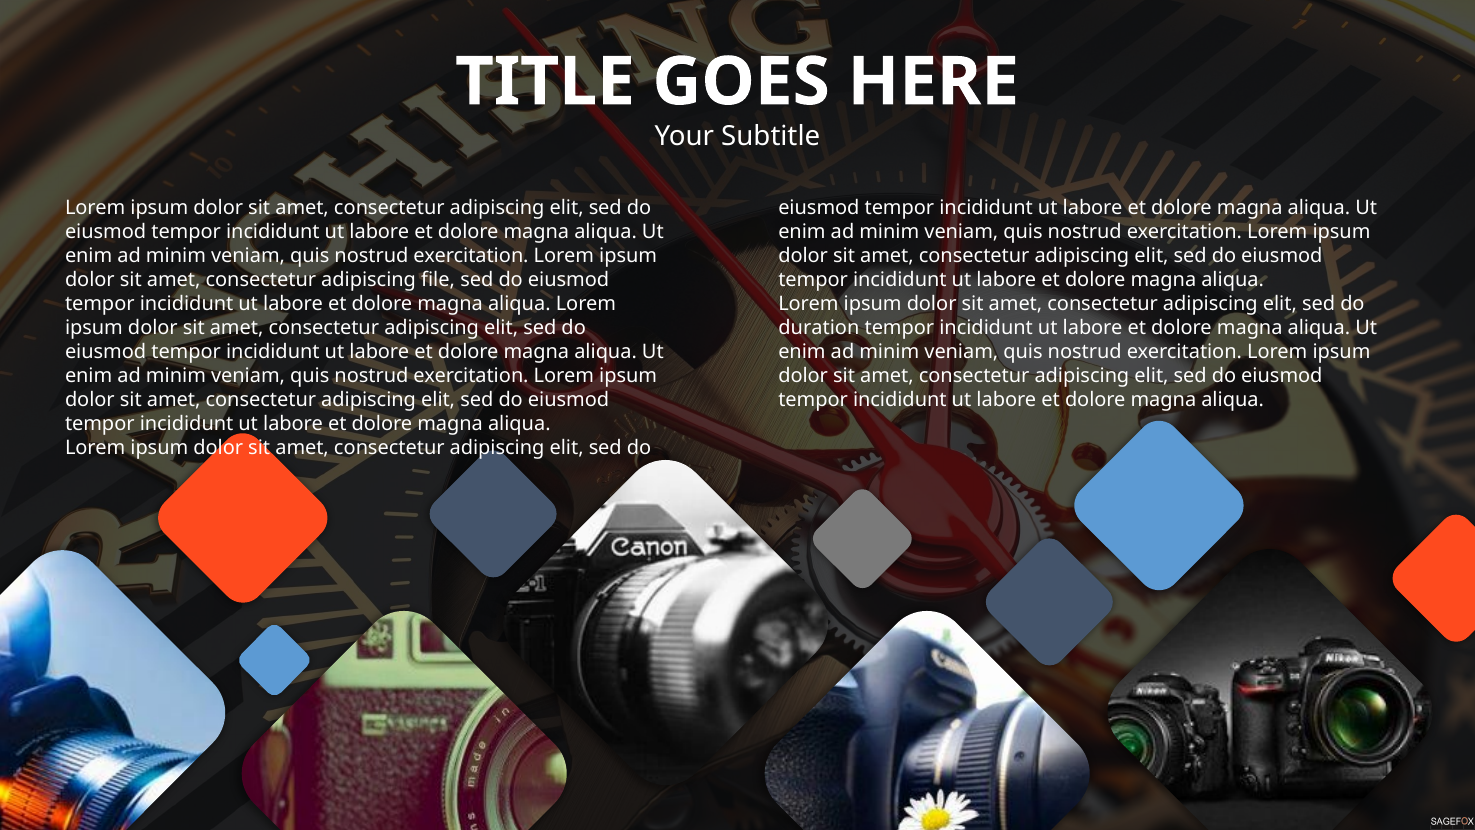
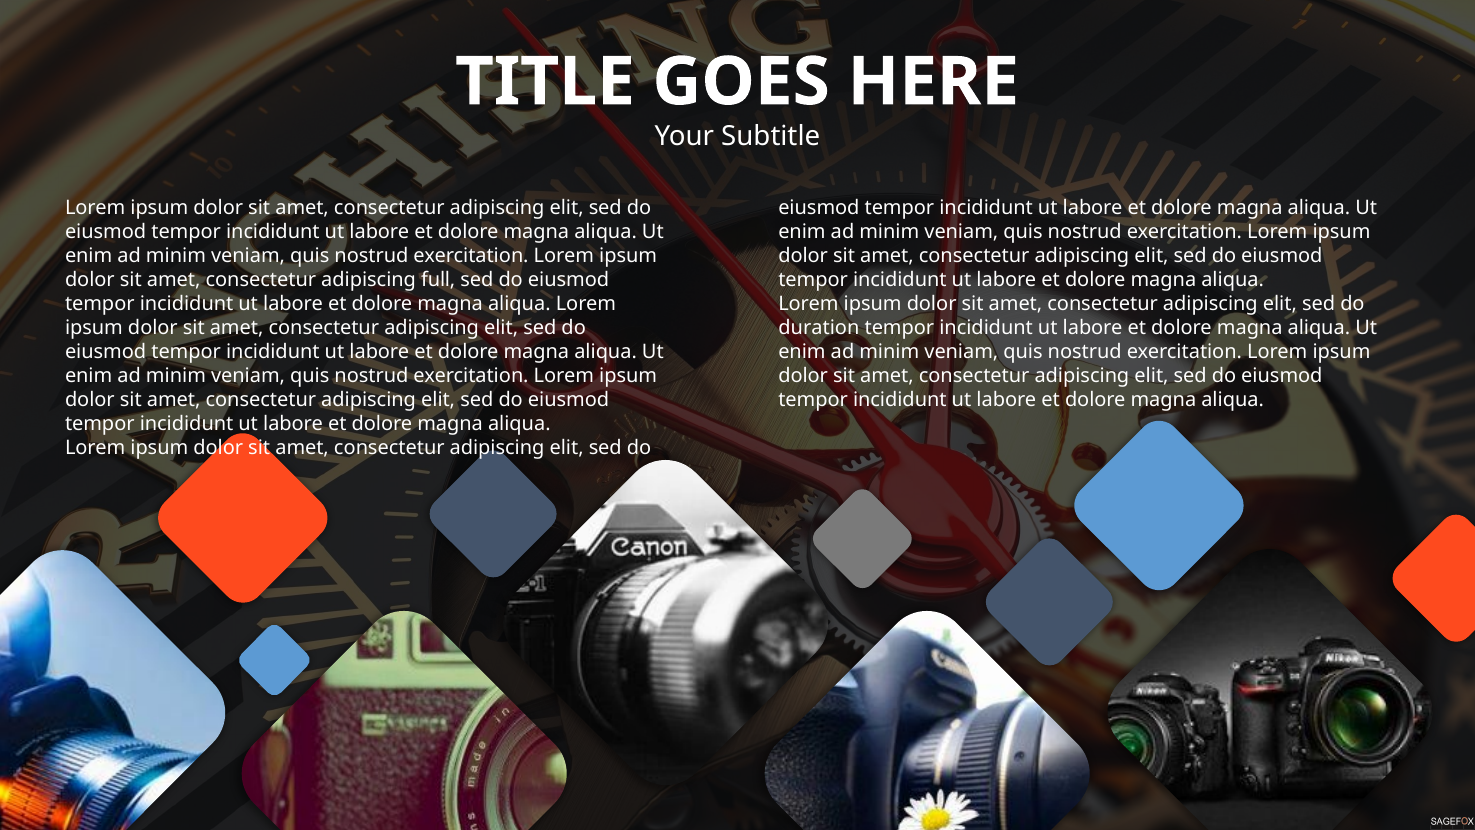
file: file -> full
